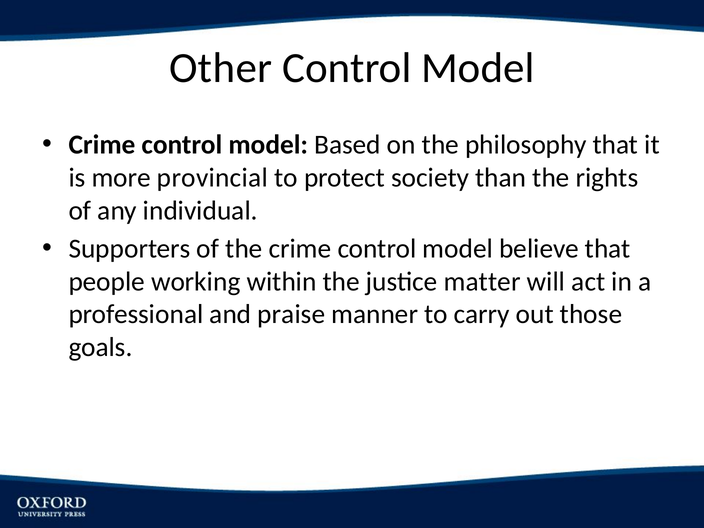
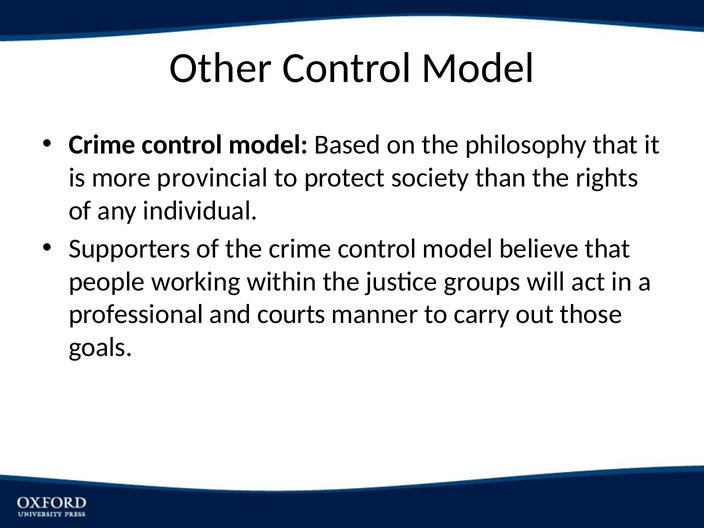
matter: matter -> groups
praise: praise -> courts
